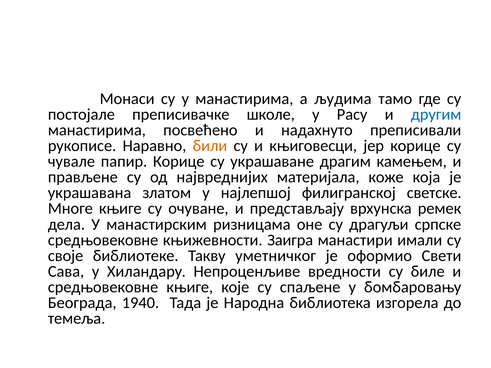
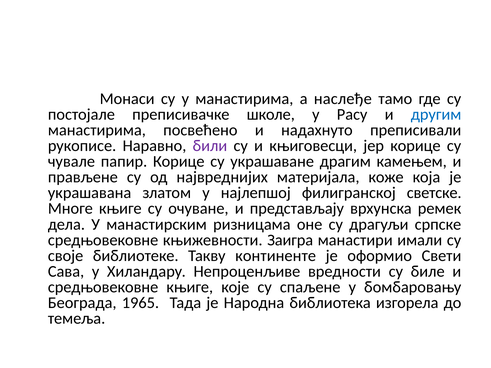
људима: људима -> наслеђе
били colour: orange -> purple
уметничког: уметничког -> континенте
1940: 1940 -> 1965
